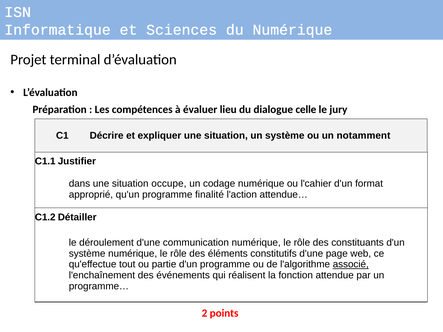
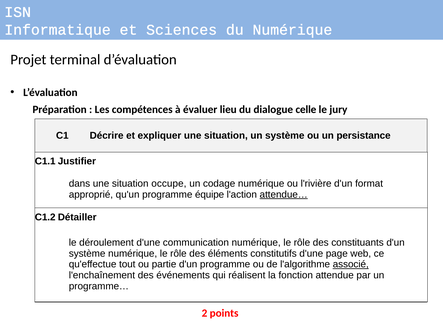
notamment: notamment -> persistance
l'cahier: l'cahier -> l'rivière
programme finalité: finalité -> équipe
attendue… underline: none -> present
